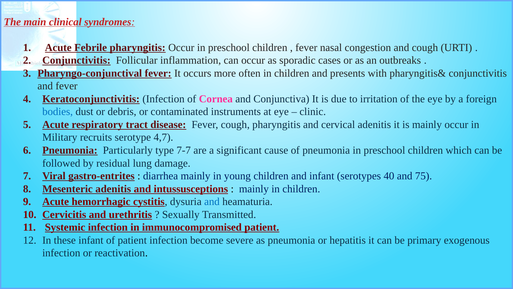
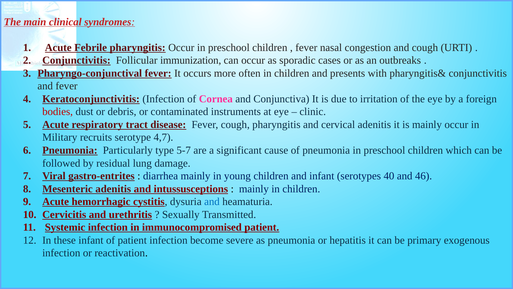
inflammation: inflammation -> immunization
bodies colour: blue -> red
7-7: 7-7 -> 5-7
75: 75 -> 46
